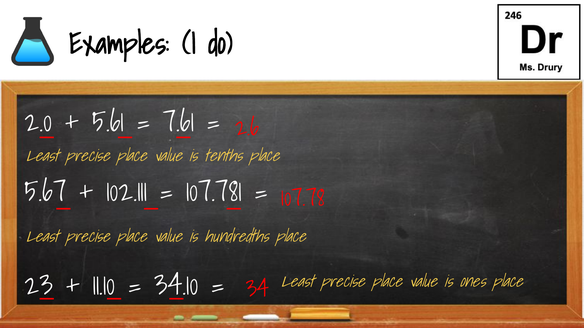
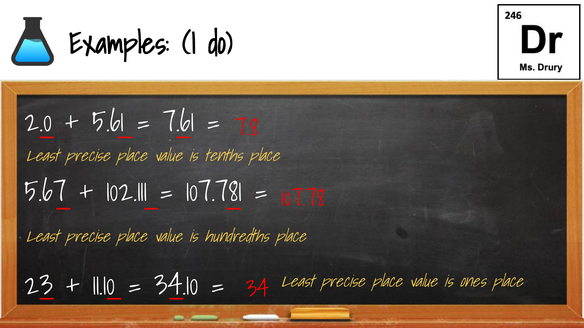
2.6: 2.6 -> 7.8
